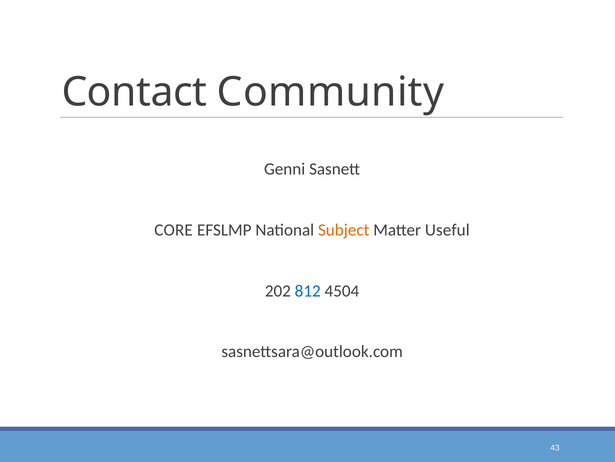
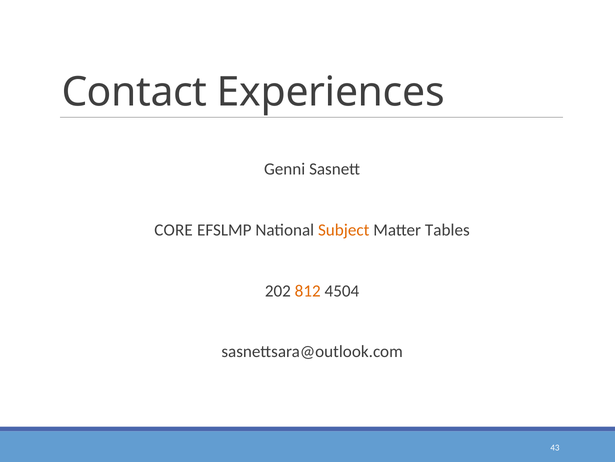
Community: Community -> Experiences
Useful: Useful -> Tables
812 colour: blue -> orange
